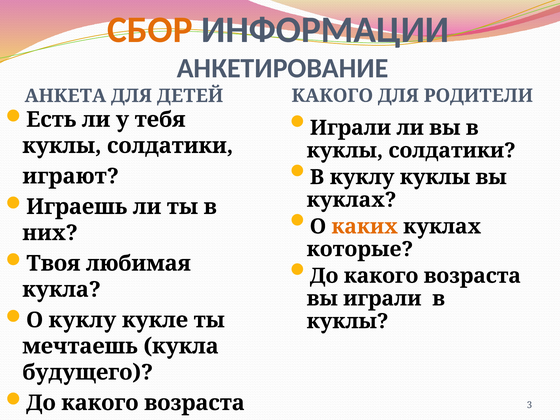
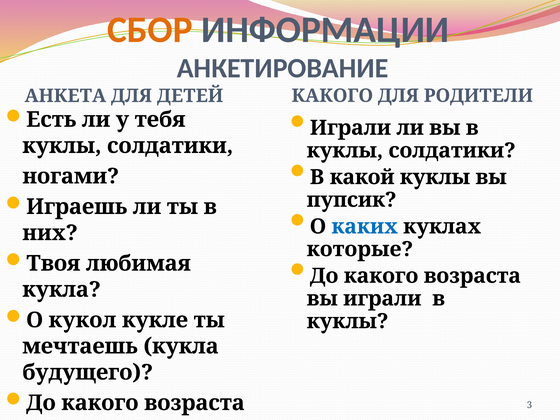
В куклу: куклу -> какой
играют: играют -> ногами
куклах at (352, 200): куклах -> пупсик
каких colour: orange -> blue
О куклу: куклу -> кукол
